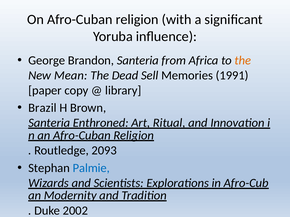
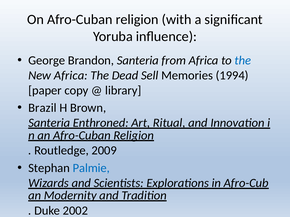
the at (243, 61) colour: orange -> blue
New Mean: Mean -> Africa
1991: 1991 -> 1994
2093: 2093 -> 2009
